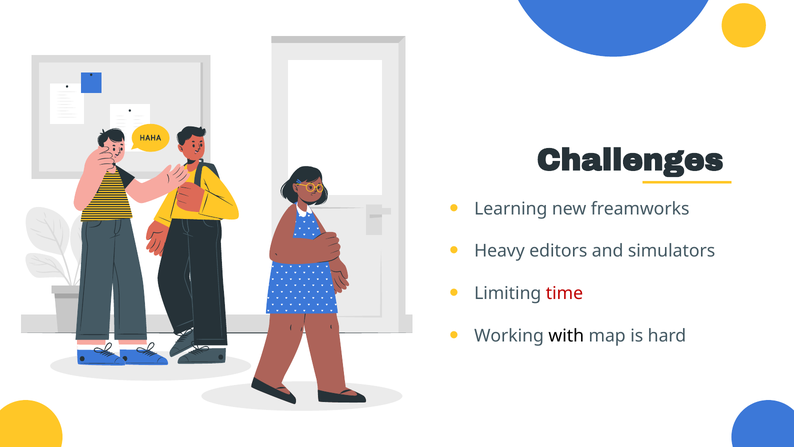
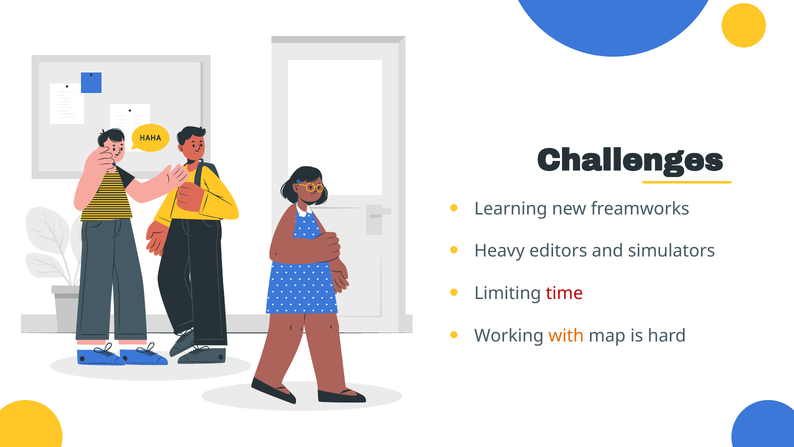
with colour: black -> orange
